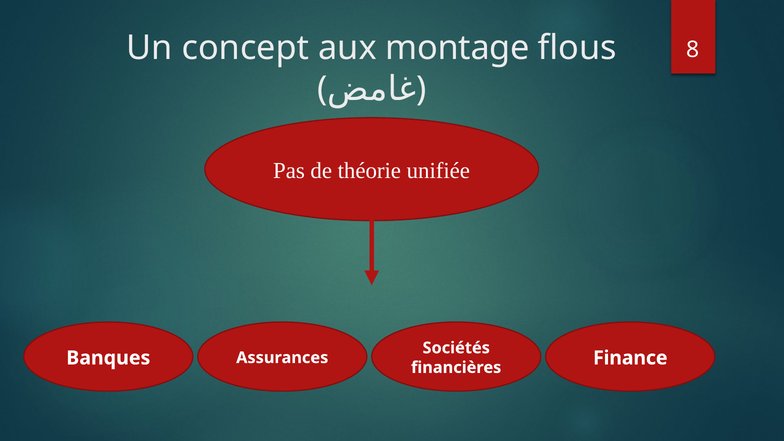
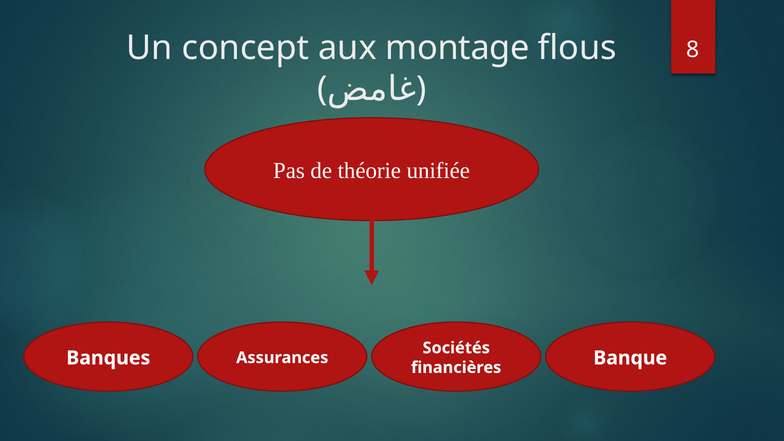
Finance: Finance -> Banque
